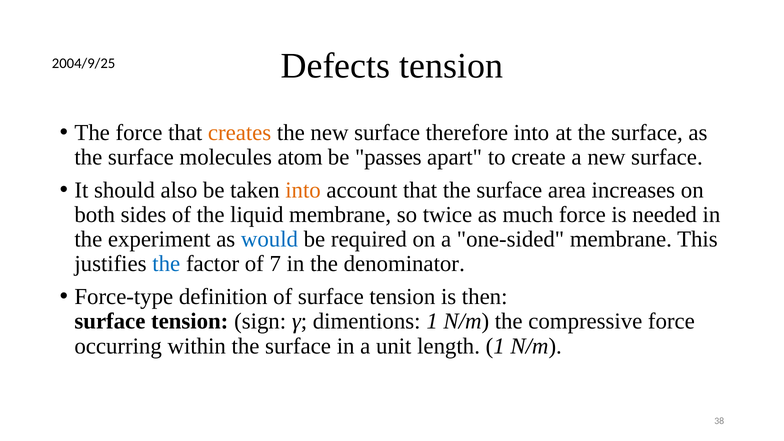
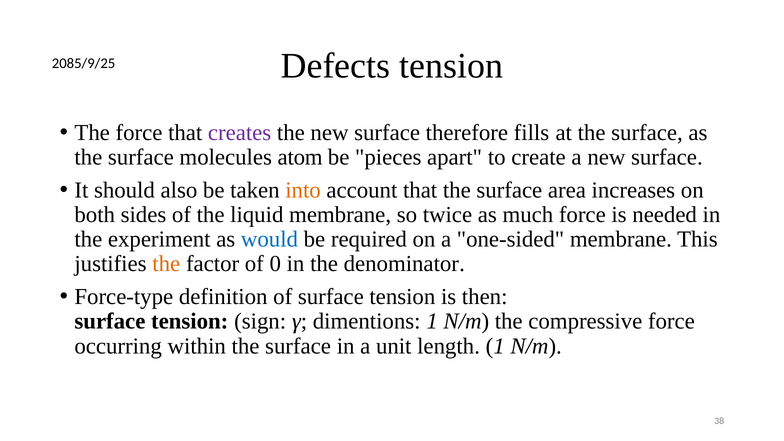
2004/9/25: 2004/9/25 -> 2085/9/25
creates colour: orange -> purple
therefore into: into -> fills
passes: passes -> pieces
the at (166, 264) colour: blue -> orange
7: 7 -> 0
